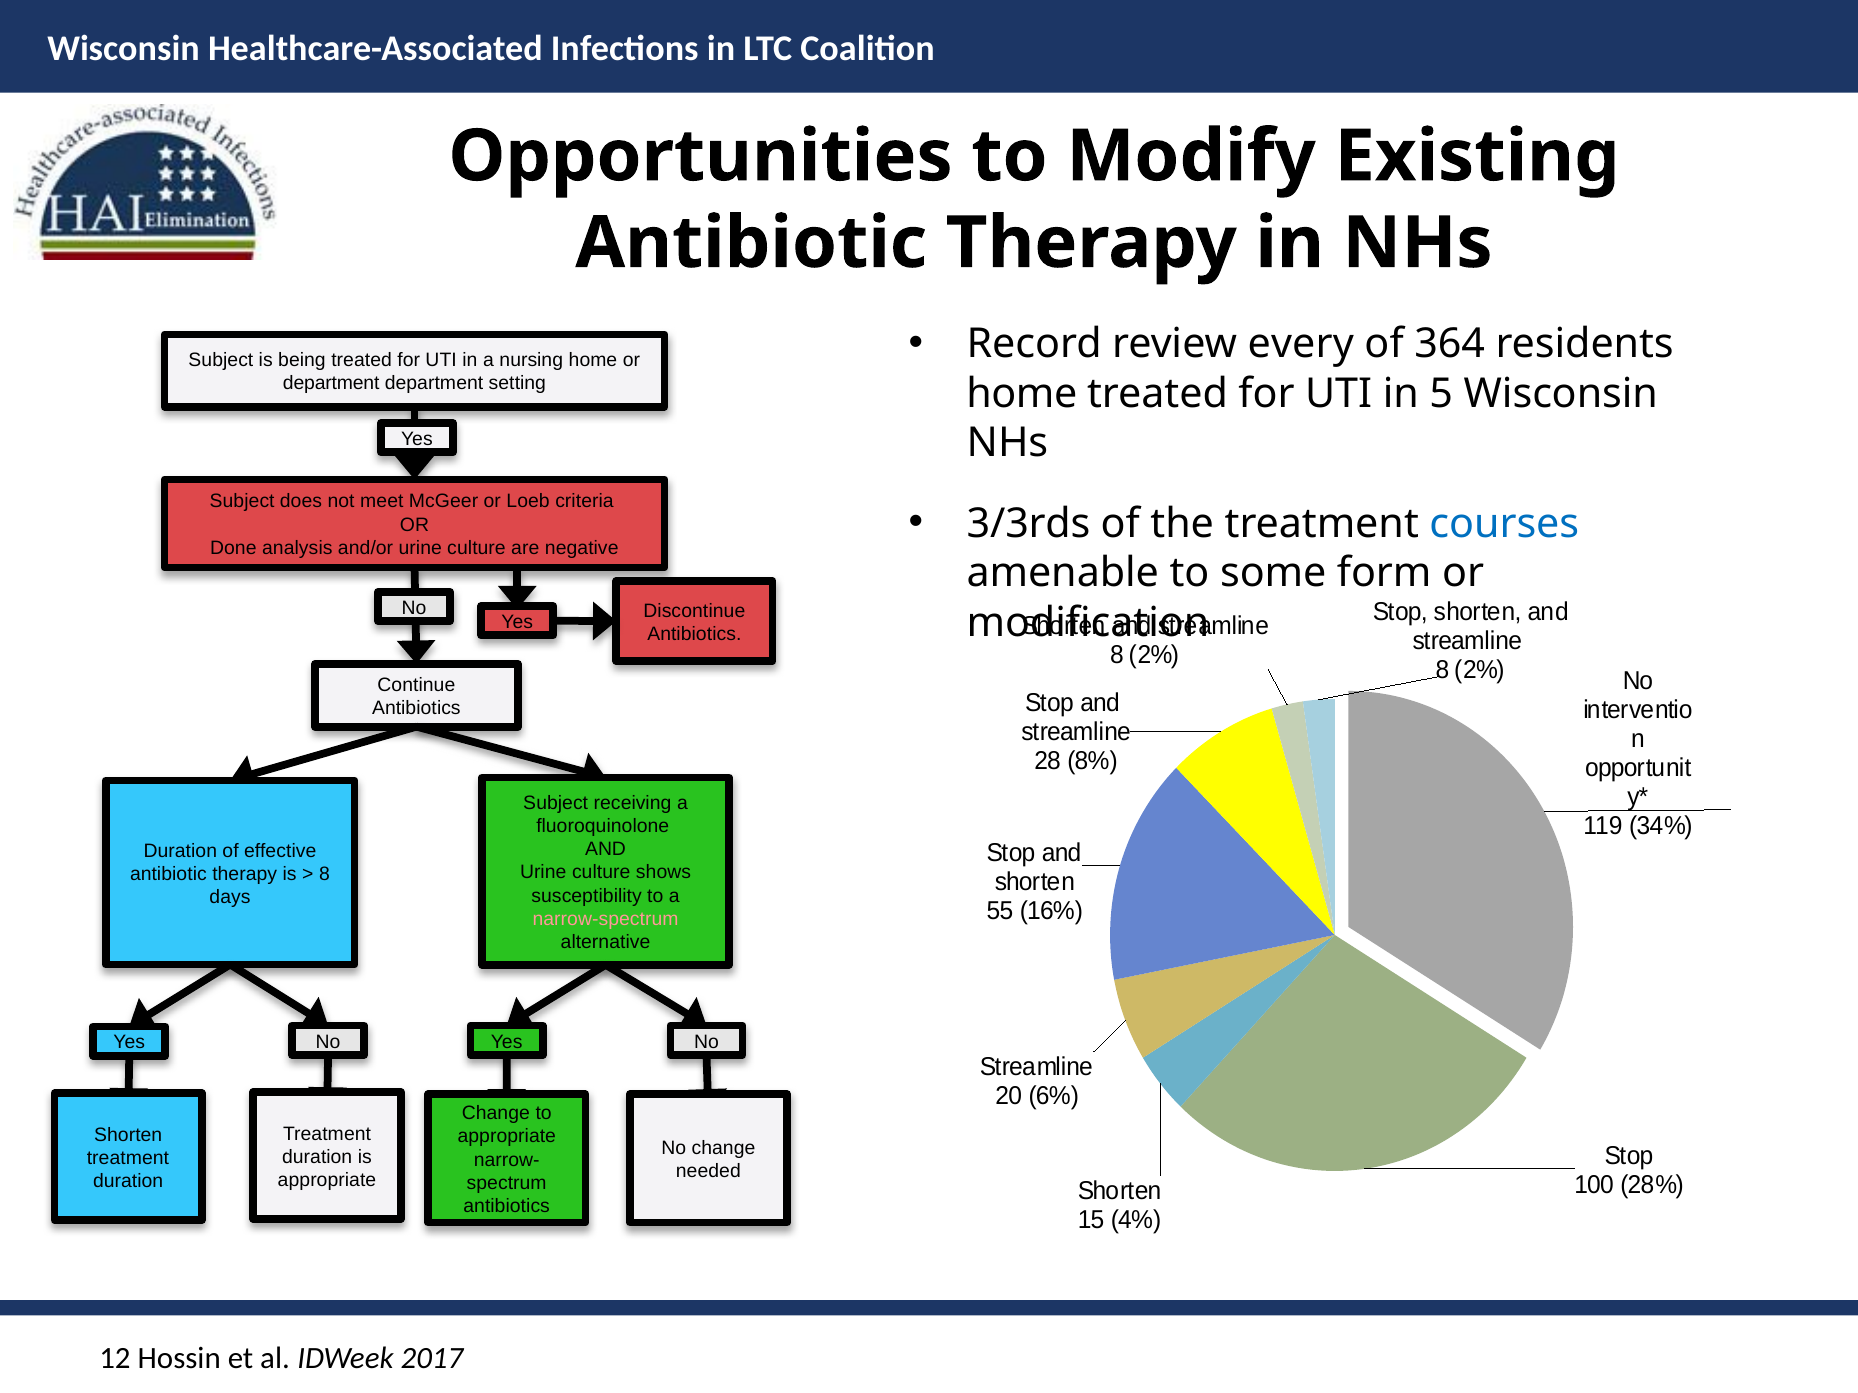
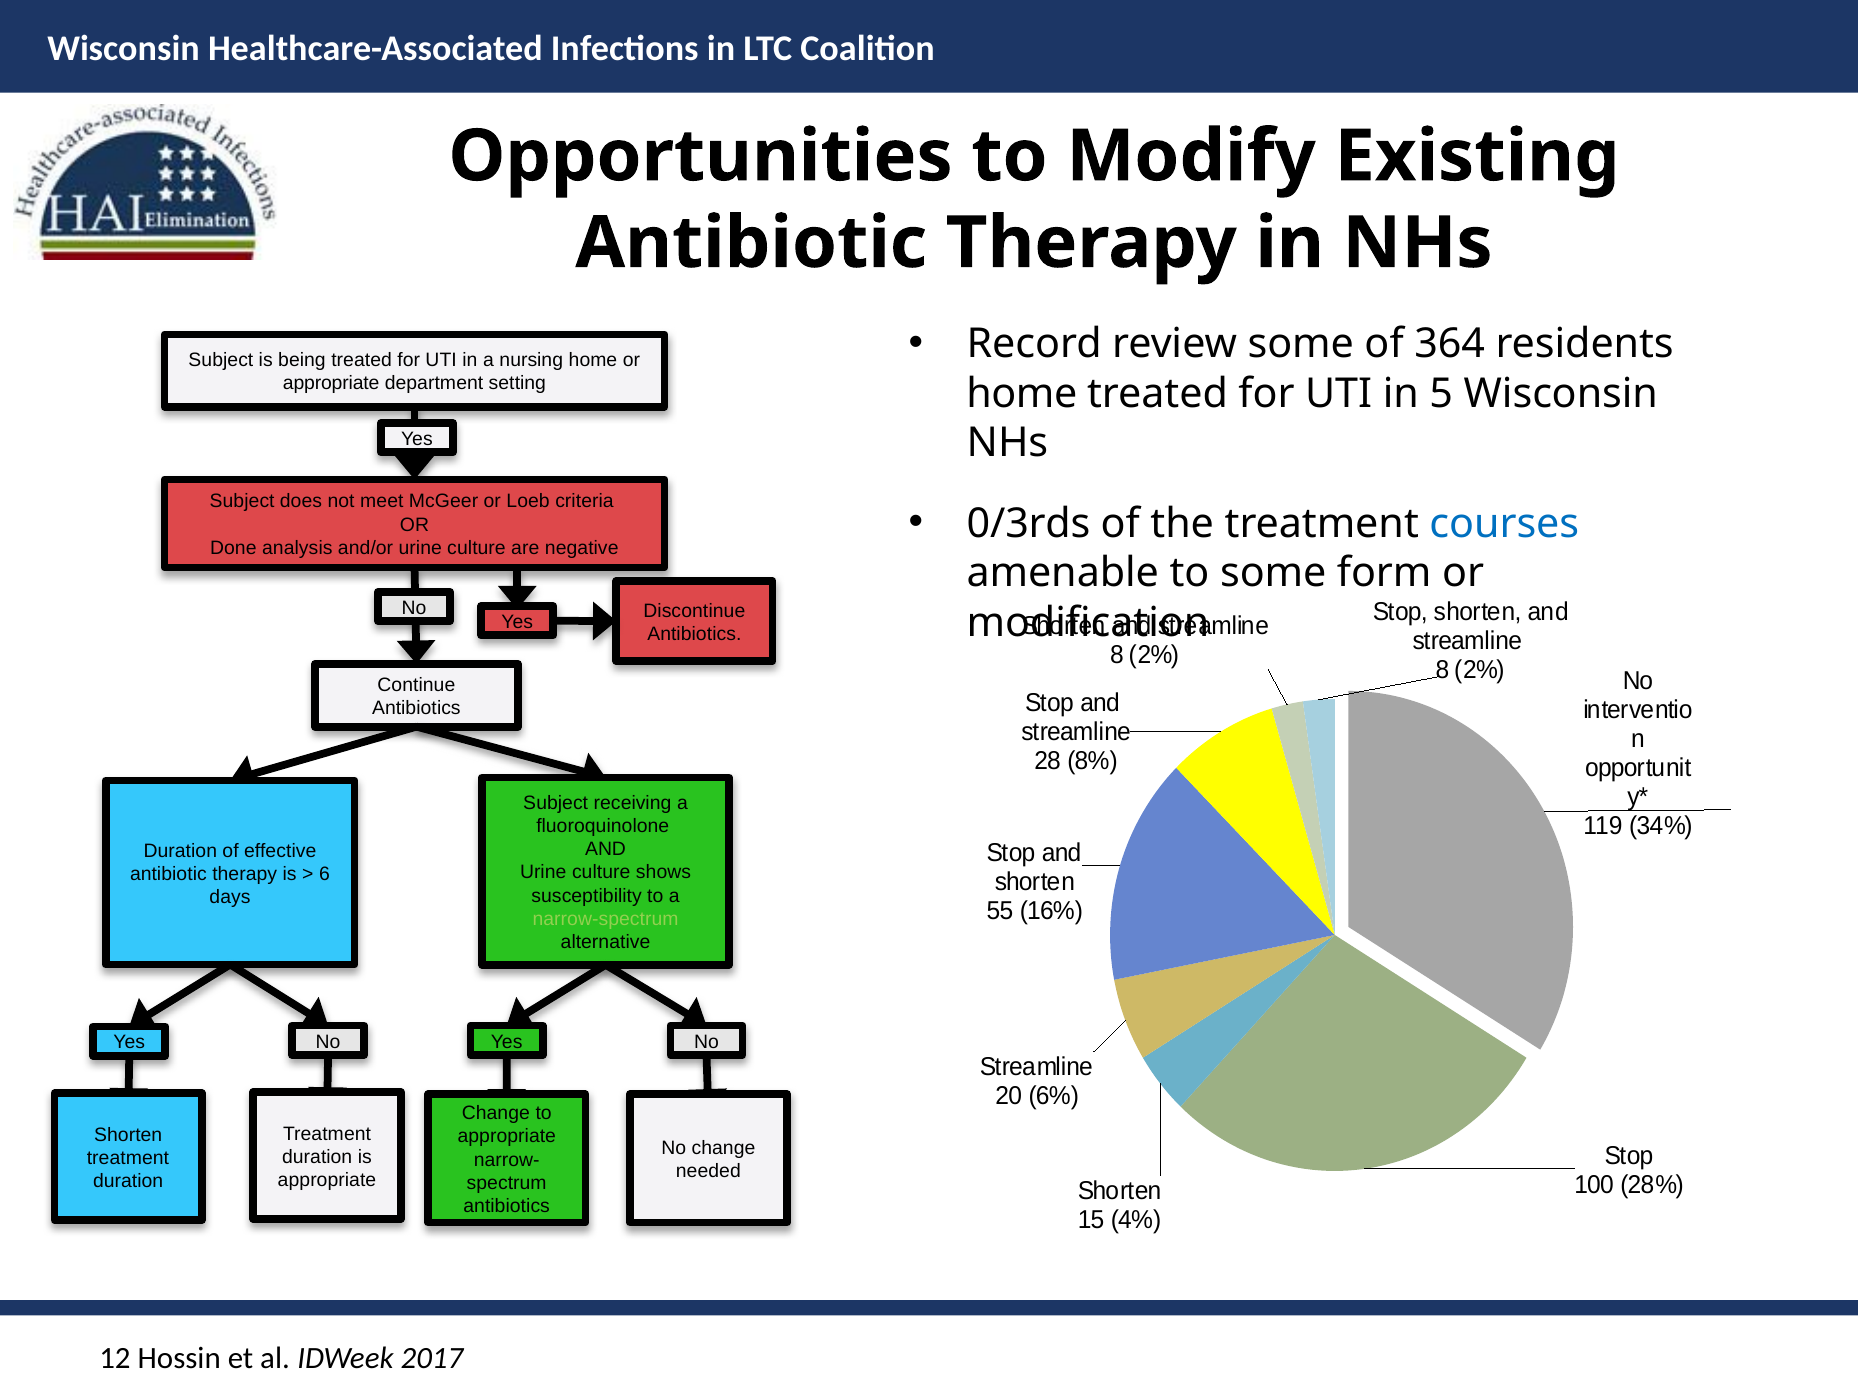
review every: every -> some
department at (331, 384): department -> appropriate
3/3rds: 3/3rds -> 0/3rds
8 at (325, 874): 8 -> 6
narrow-spectrum colour: pink -> light green
